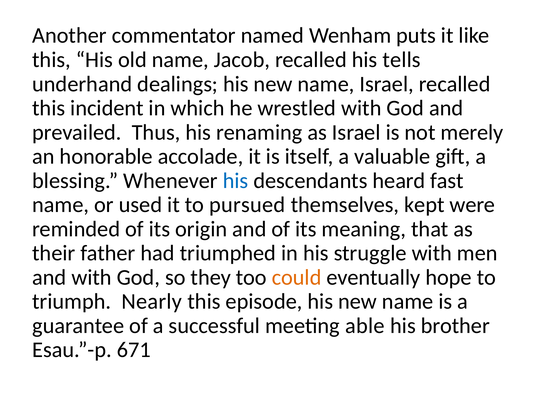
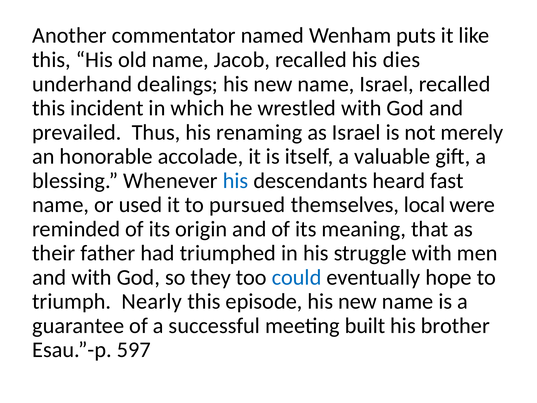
tells: tells -> dies
kept: kept -> local
could colour: orange -> blue
able: able -> built
671: 671 -> 597
